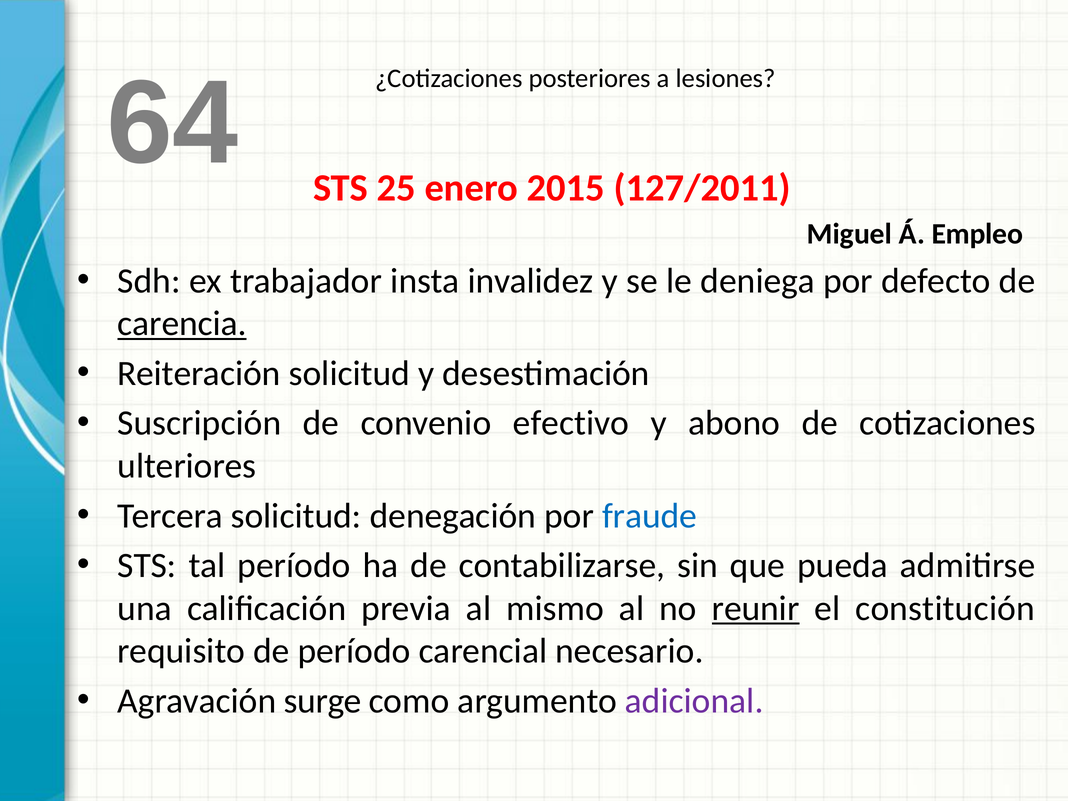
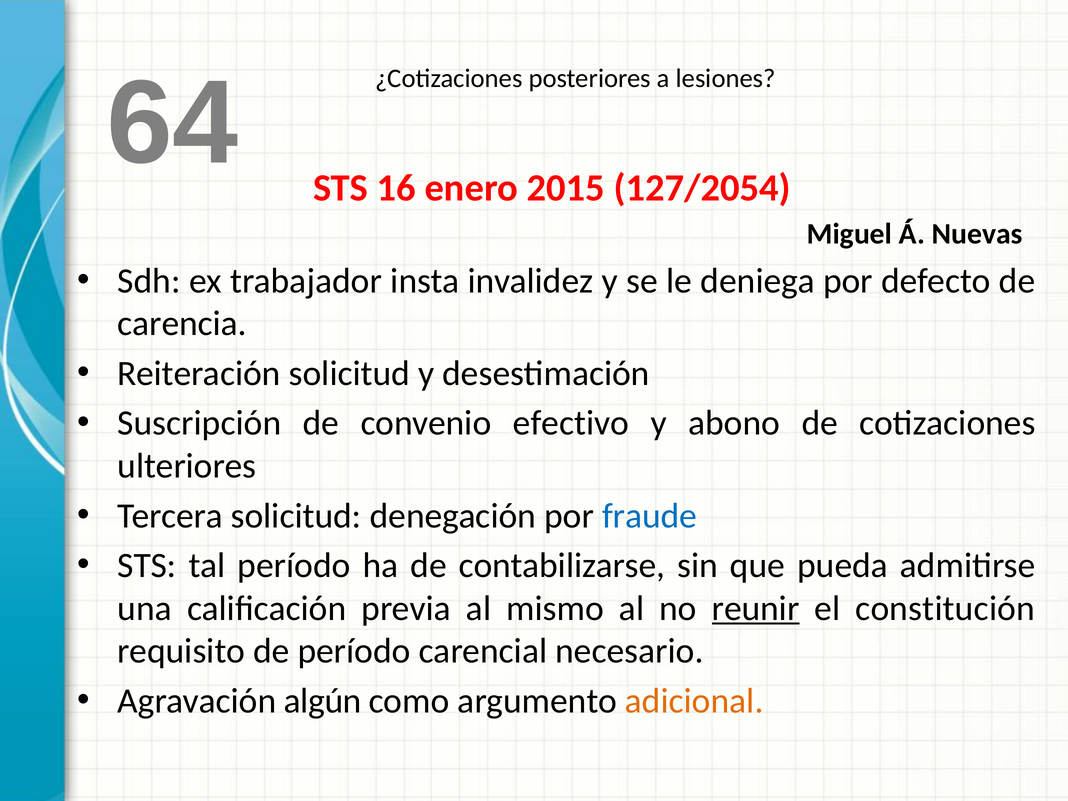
25: 25 -> 16
127/2011: 127/2011 -> 127/2054
Empleo: Empleo -> Nuevas
carencia underline: present -> none
surge: surge -> algún
adicional colour: purple -> orange
